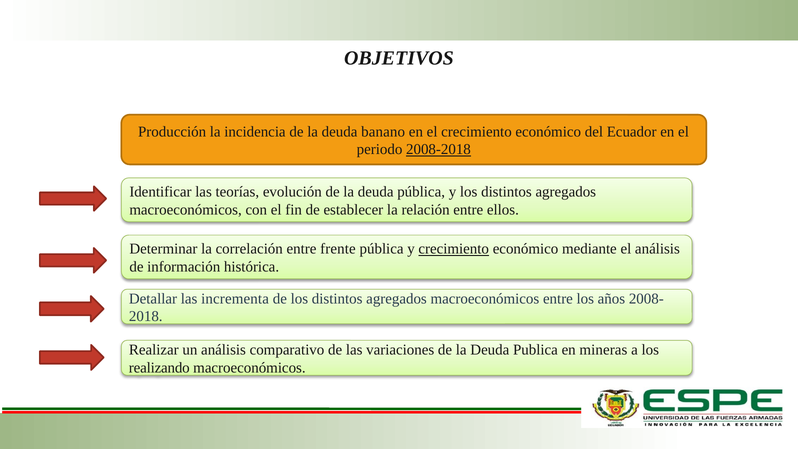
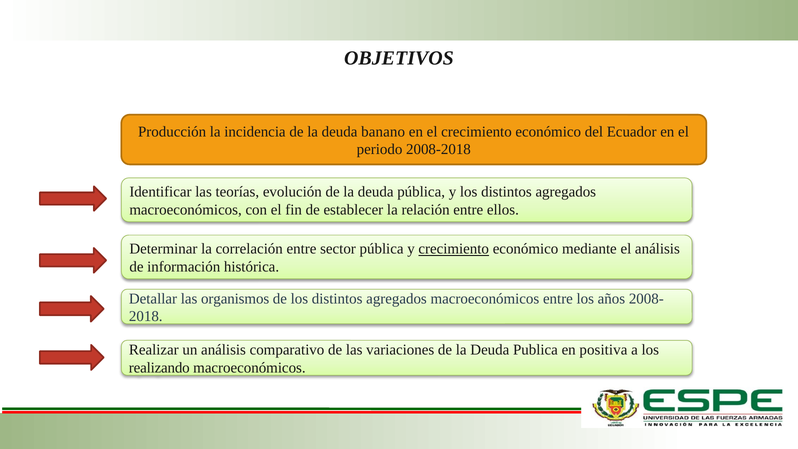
2008-2018 underline: present -> none
frente: frente -> sector
incrementa: incrementa -> organismos
mineras: mineras -> positiva
